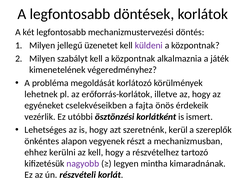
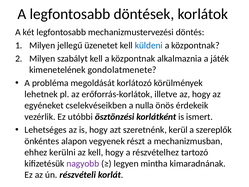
küldeni colour: purple -> blue
végeredményhez: végeredményhez -> gondolatmenete
fajta: fajta -> nulla
